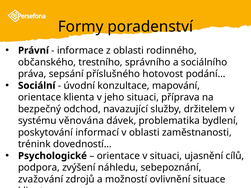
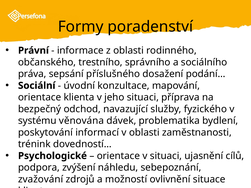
hotovost: hotovost -> dosažení
držitelem: držitelem -> fyzického
